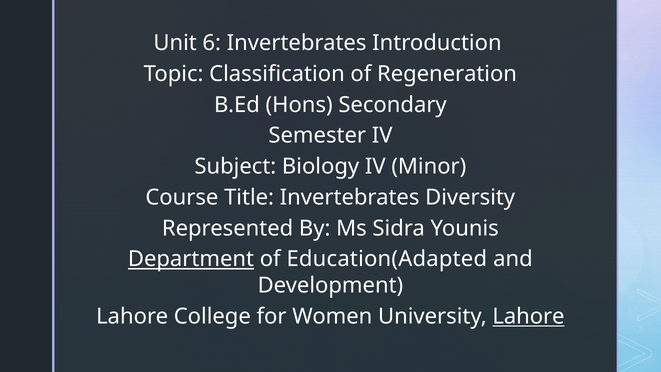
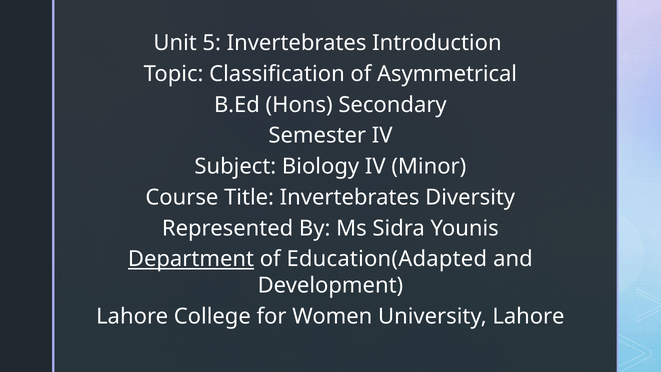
6: 6 -> 5
Regeneration: Regeneration -> Asymmetrical
Lahore at (528, 316) underline: present -> none
